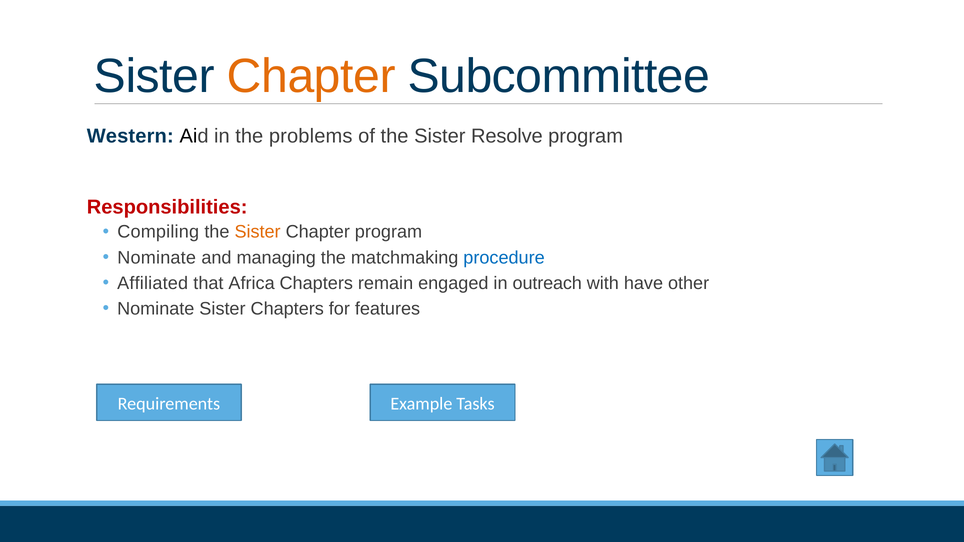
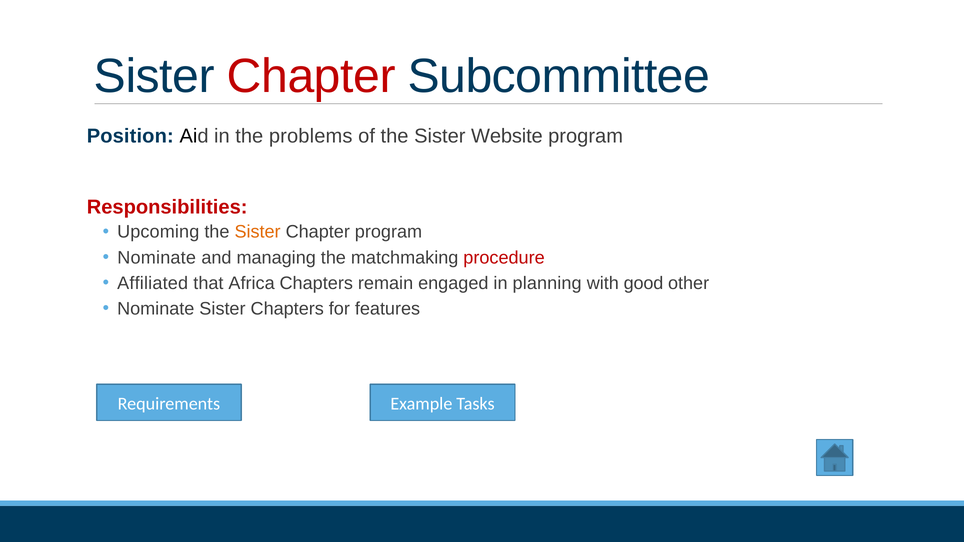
Chapter at (311, 76) colour: orange -> red
Western: Western -> Position
Resolve: Resolve -> Website
Compiling: Compiling -> Upcoming
procedure colour: blue -> red
outreach: outreach -> planning
have: have -> good
